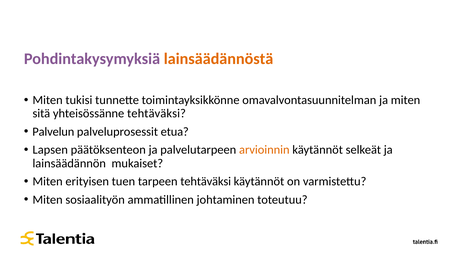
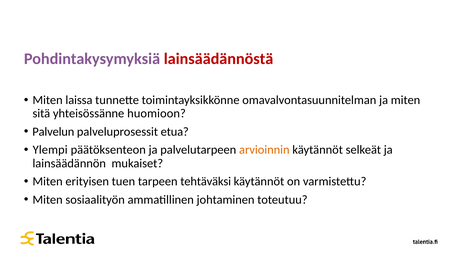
lainsäädännöstä colour: orange -> red
tukisi: tukisi -> laissa
yhteisössänne tehtäväksi: tehtäväksi -> huomioon
Lapsen: Lapsen -> Ylempi
